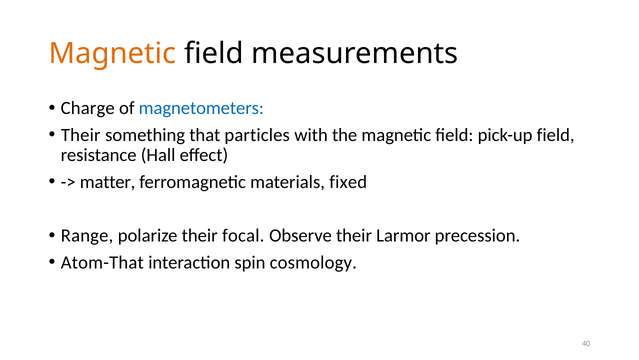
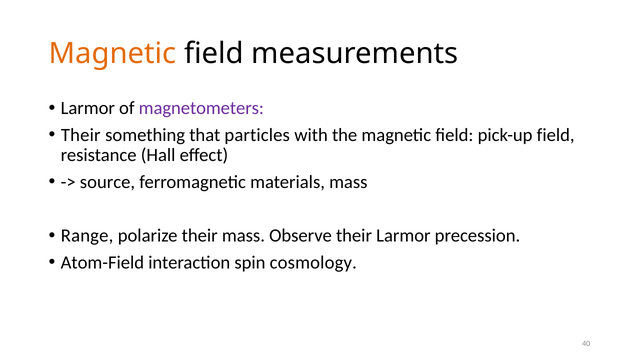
Charge at (88, 108): Charge -> Larmor
magnetometers colour: blue -> purple
matter: matter -> source
materials fixed: fixed -> mass
their focal: focal -> mass
Atom-That: Atom-That -> Atom-Field
